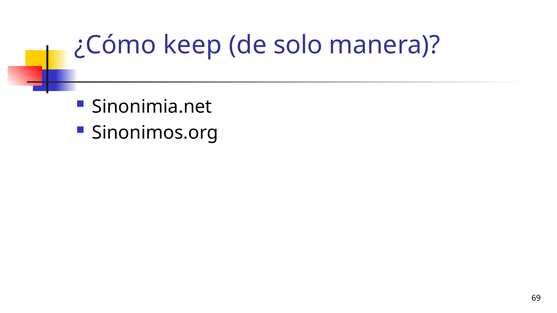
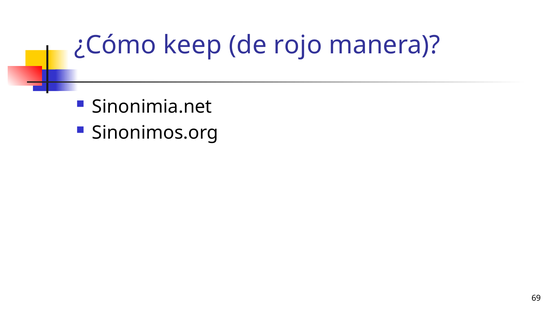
solo: solo -> rojo
